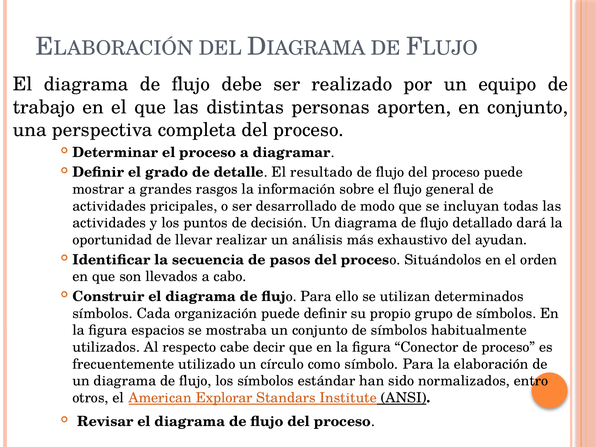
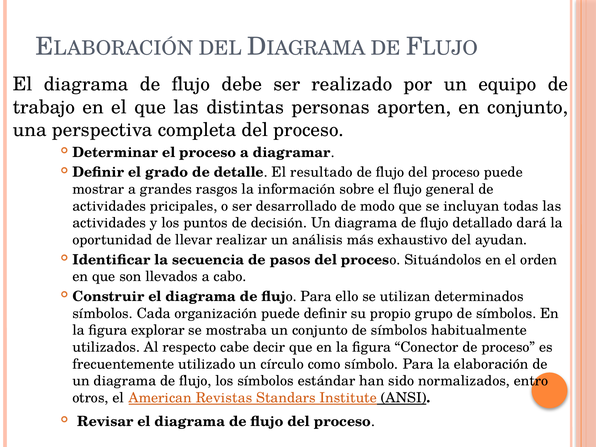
espacios: espacios -> explorar
Explorar: Explorar -> Revistas
